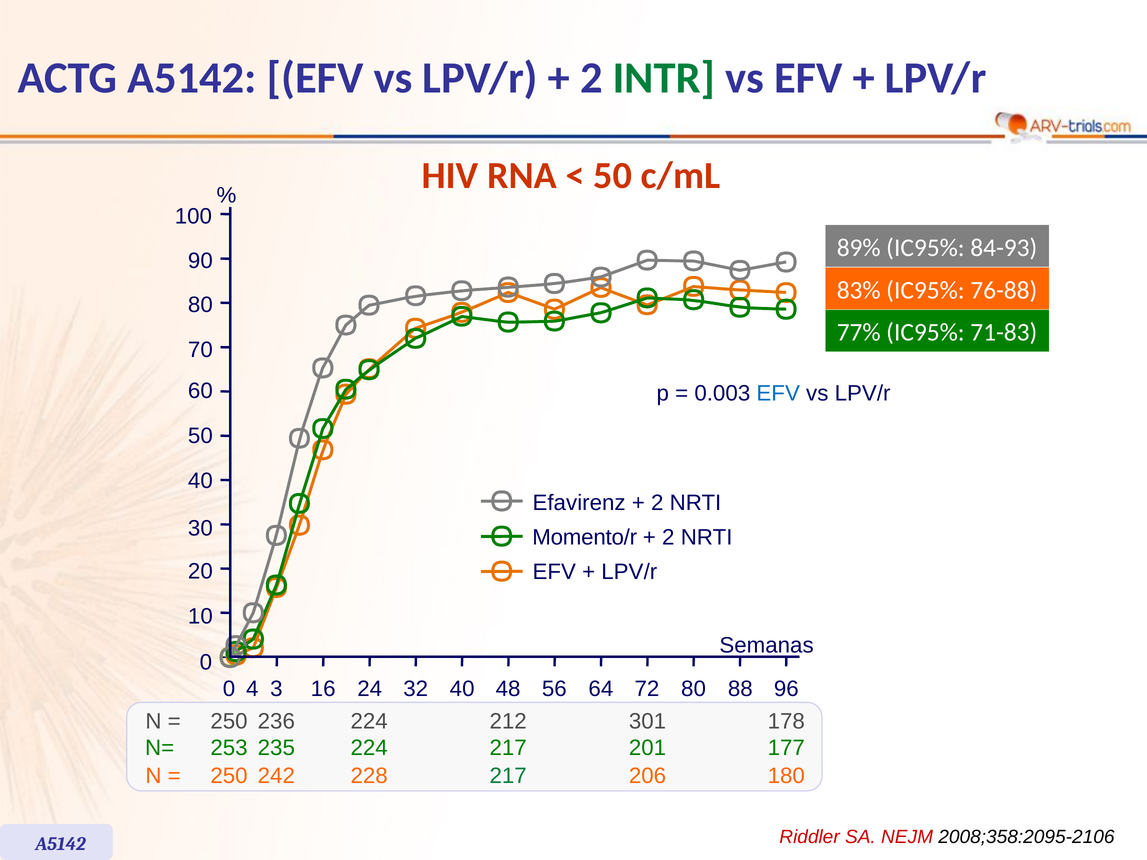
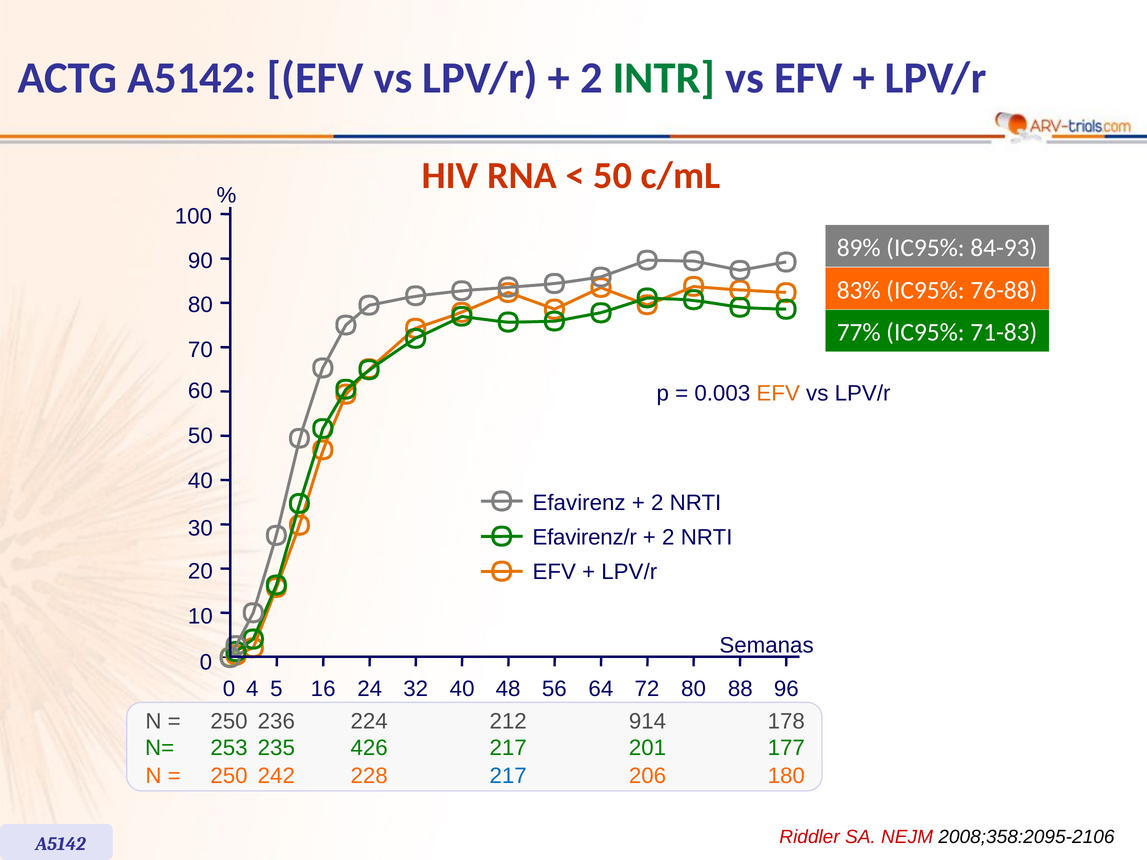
EFV at (778, 393) colour: blue -> orange
Momento/r: Momento/r -> Efavirenz/r
3: 3 -> 5
301: 301 -> 914
235 224: 224 -> 426
217 at (508, 776) colour: green -> blue
